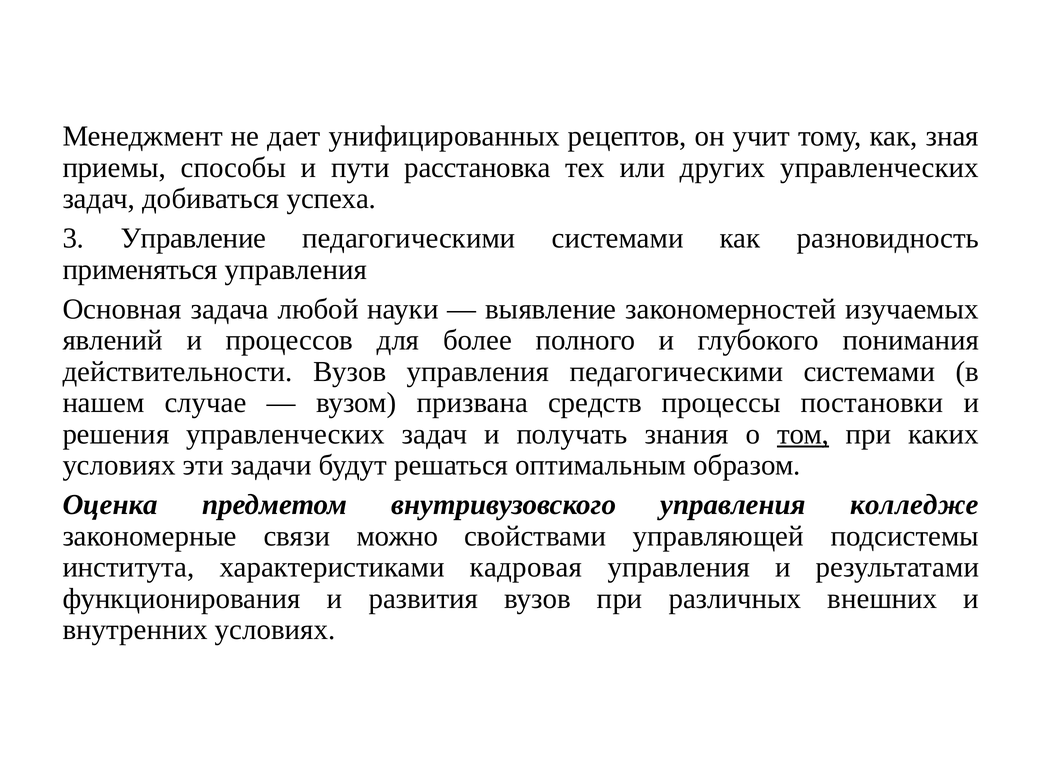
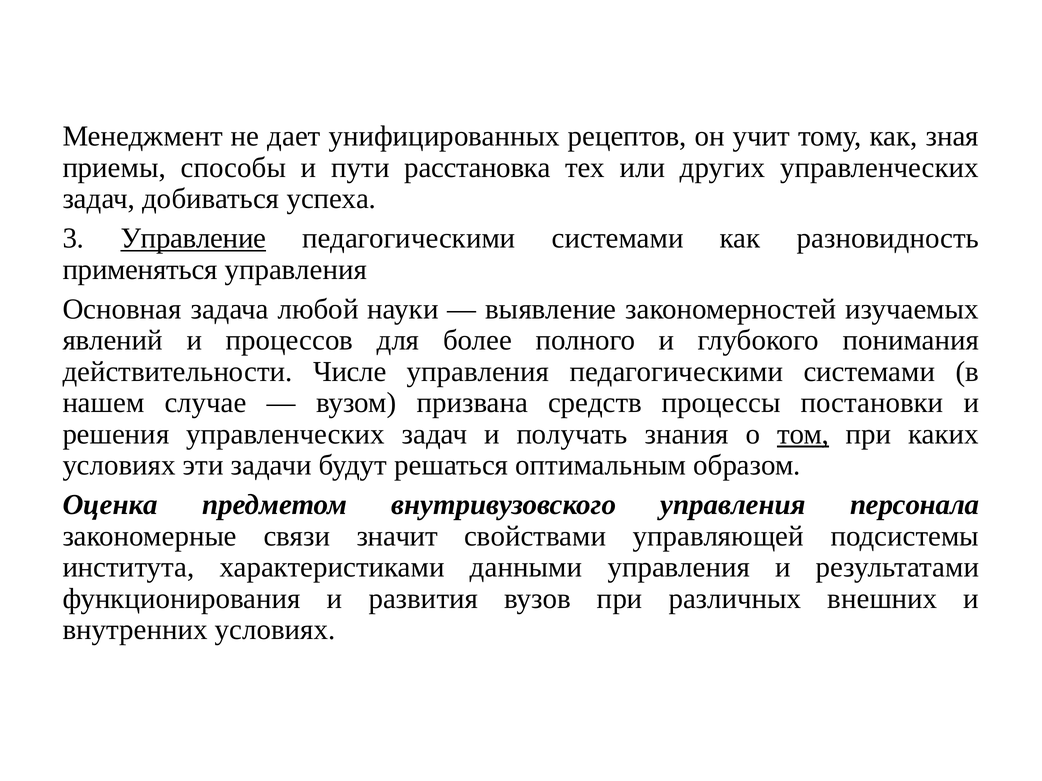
Управление underline: none -> present
действительности Вузов: Вузов -> Числе
колледже: колледже -> персонала
можно: можно -> значит
кадровая: кадровая -> данными
